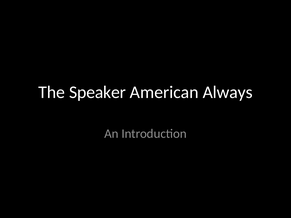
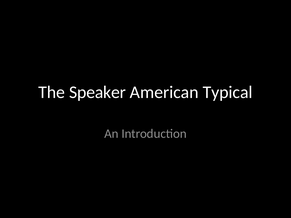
Always: Always -> Typical
